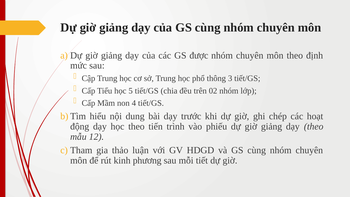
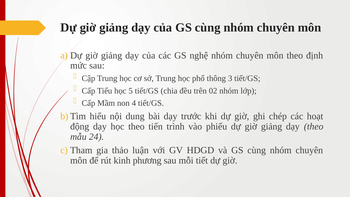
được: được -> nghệ
12: 12 -> 24
